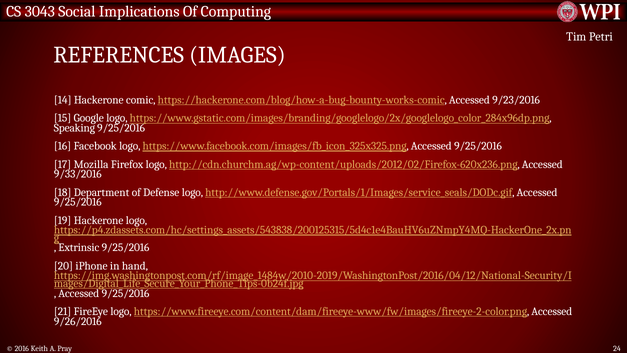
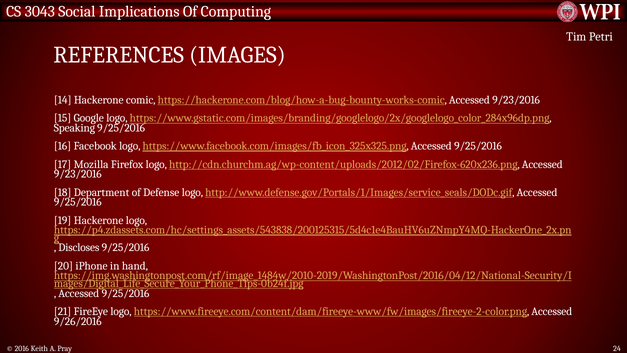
9/33/2016 at (78, 174): 9/33/2016 -> 9/23/2016
Extrinsic: Extrinsic -> Discloses
